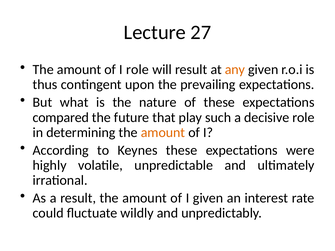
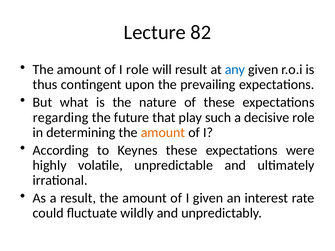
27: 27 -> 82
any colour: orange -> blue
compared: compared -> regarding
